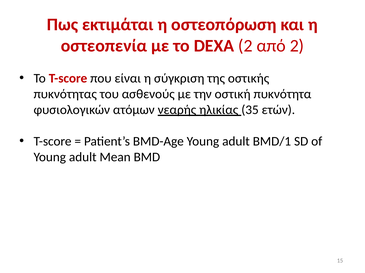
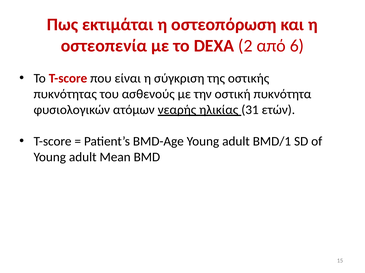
από 2: 2 -> 6
35: 35 -> 31
